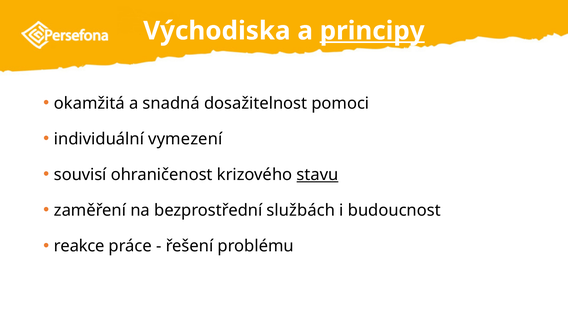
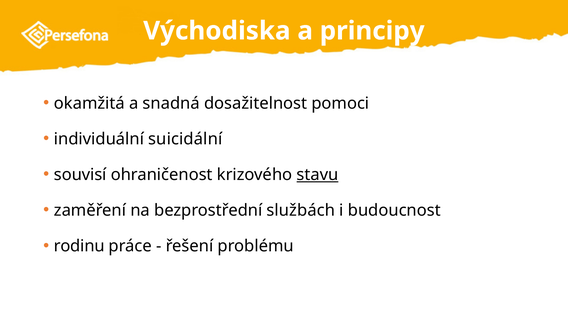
principy underline: present -> none
vymezení: vymezení -> suicidální
reakce: reakce -> rodinu
